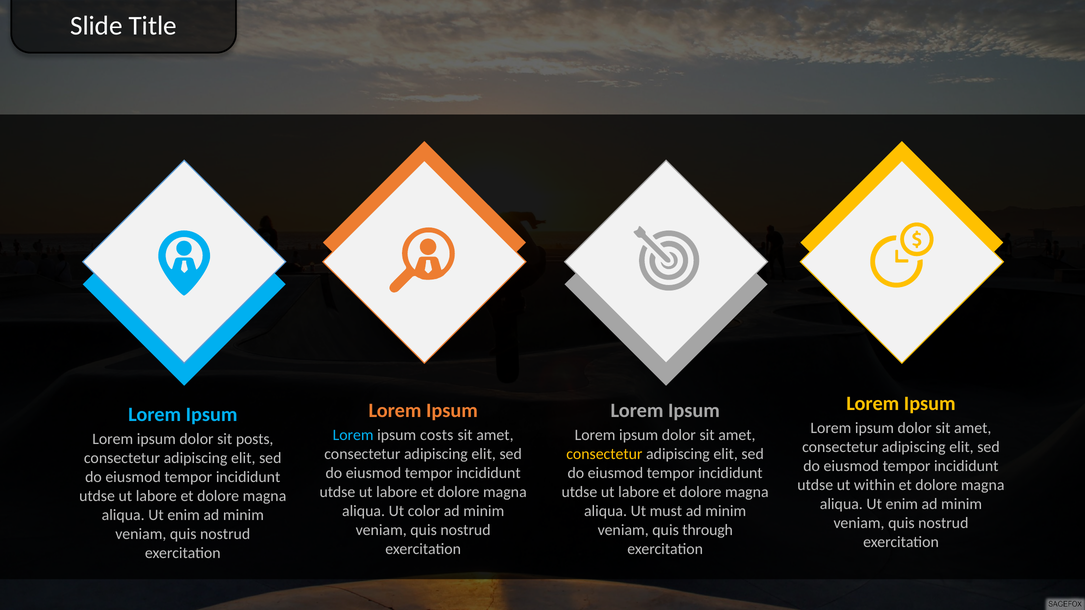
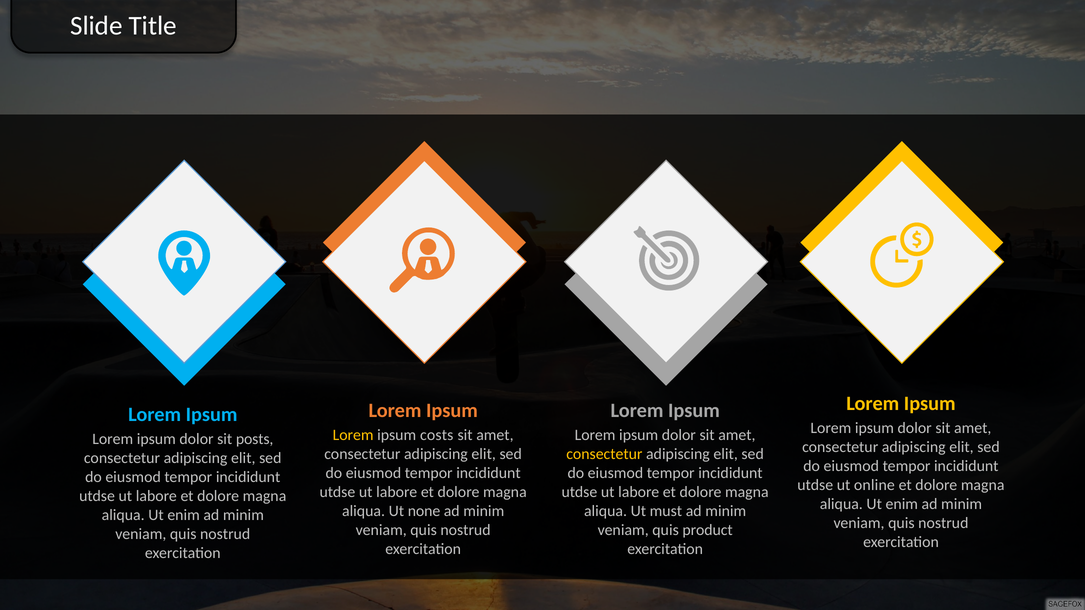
Lorem at (353, 435) colour: light blue -> yellow
within: within -> online
color: color -> none
through: through -> product
